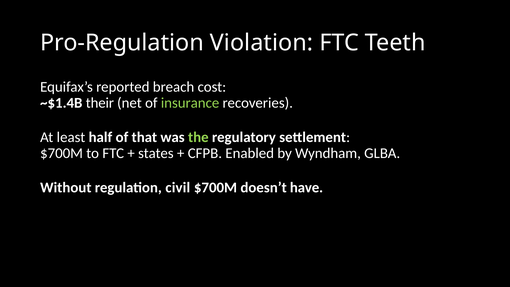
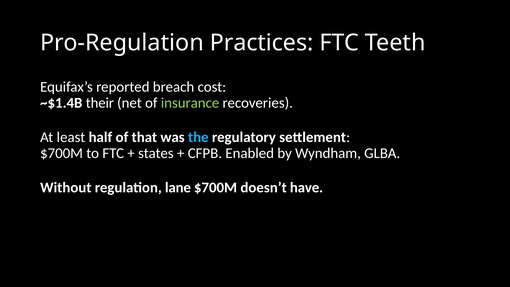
Violation: Violation -> Practices
the colour: light green -> light blue
civil: civil -> lane
